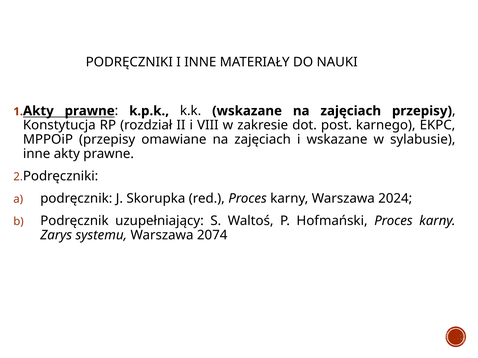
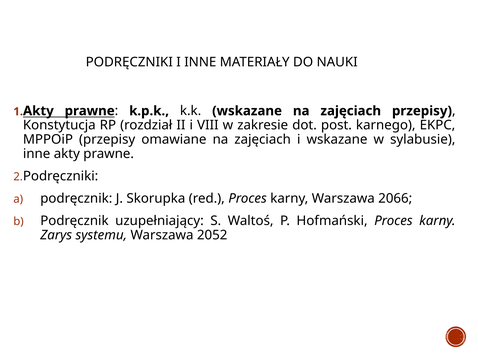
2024: 2024 -> 2066
2074: 2074 -> 2052
